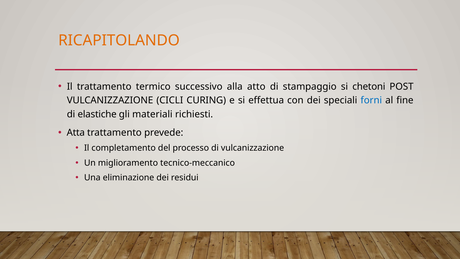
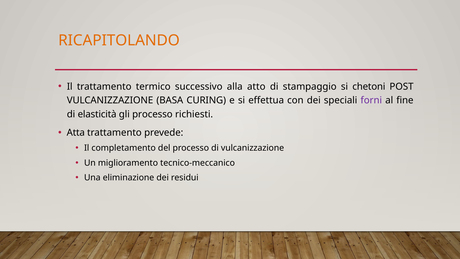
CICLI: CICLI -> BASA
forni colour: blue -> purple
elastiche: elastiche -> elasticità
gli materiali: materiali -> processo
